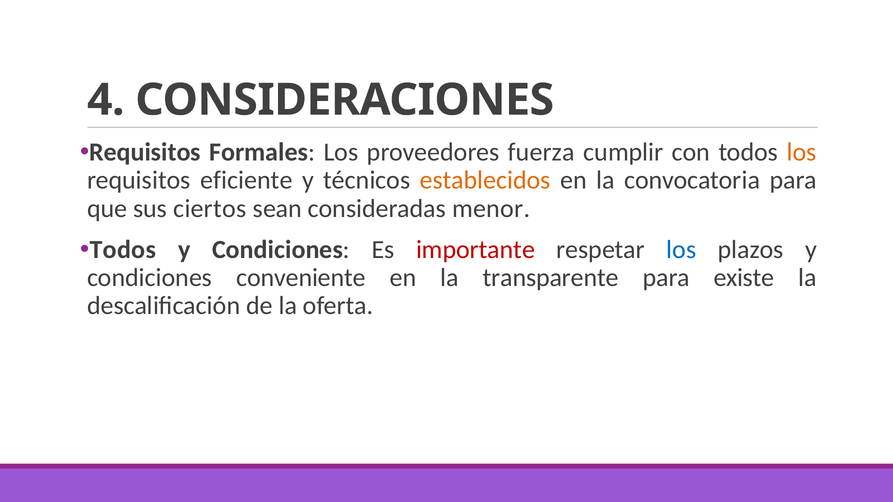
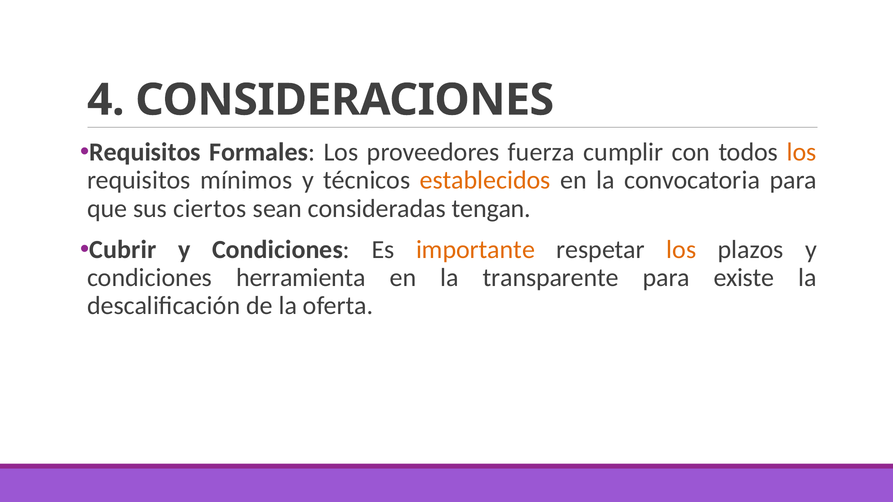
eficiente: eficiente -> mínimos
menor: menor -> tengan
Todos at (123, 250): Todos -> Cubrir
importante colour: red -> orange
los at (681, 250) colour: blue -> orange
conveniente: conveniente -> herramienta
